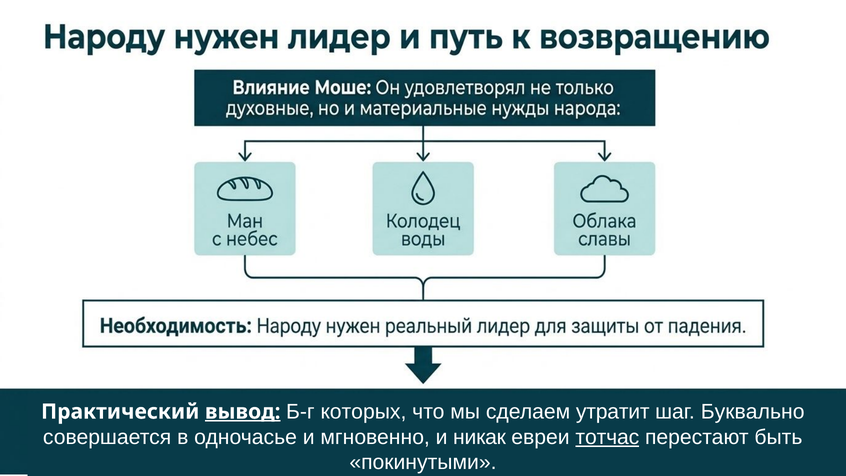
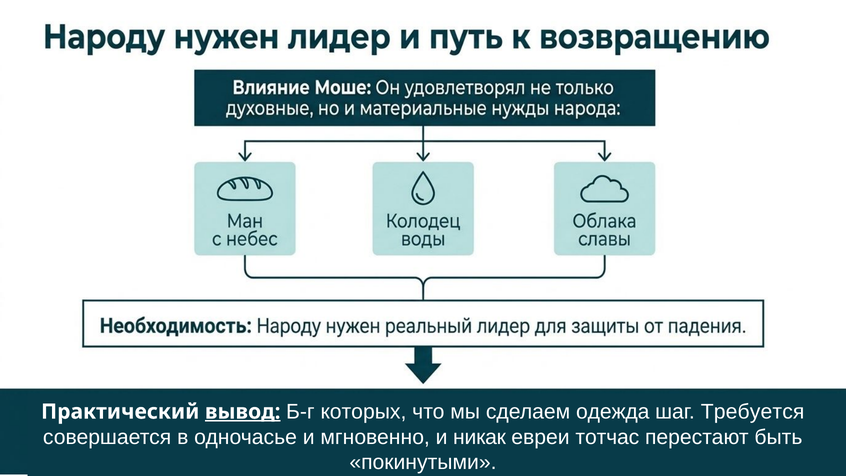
утратит: утратит -> одежда
Буквально: Буквально -> Требуется
тотчас underline: present -> none
